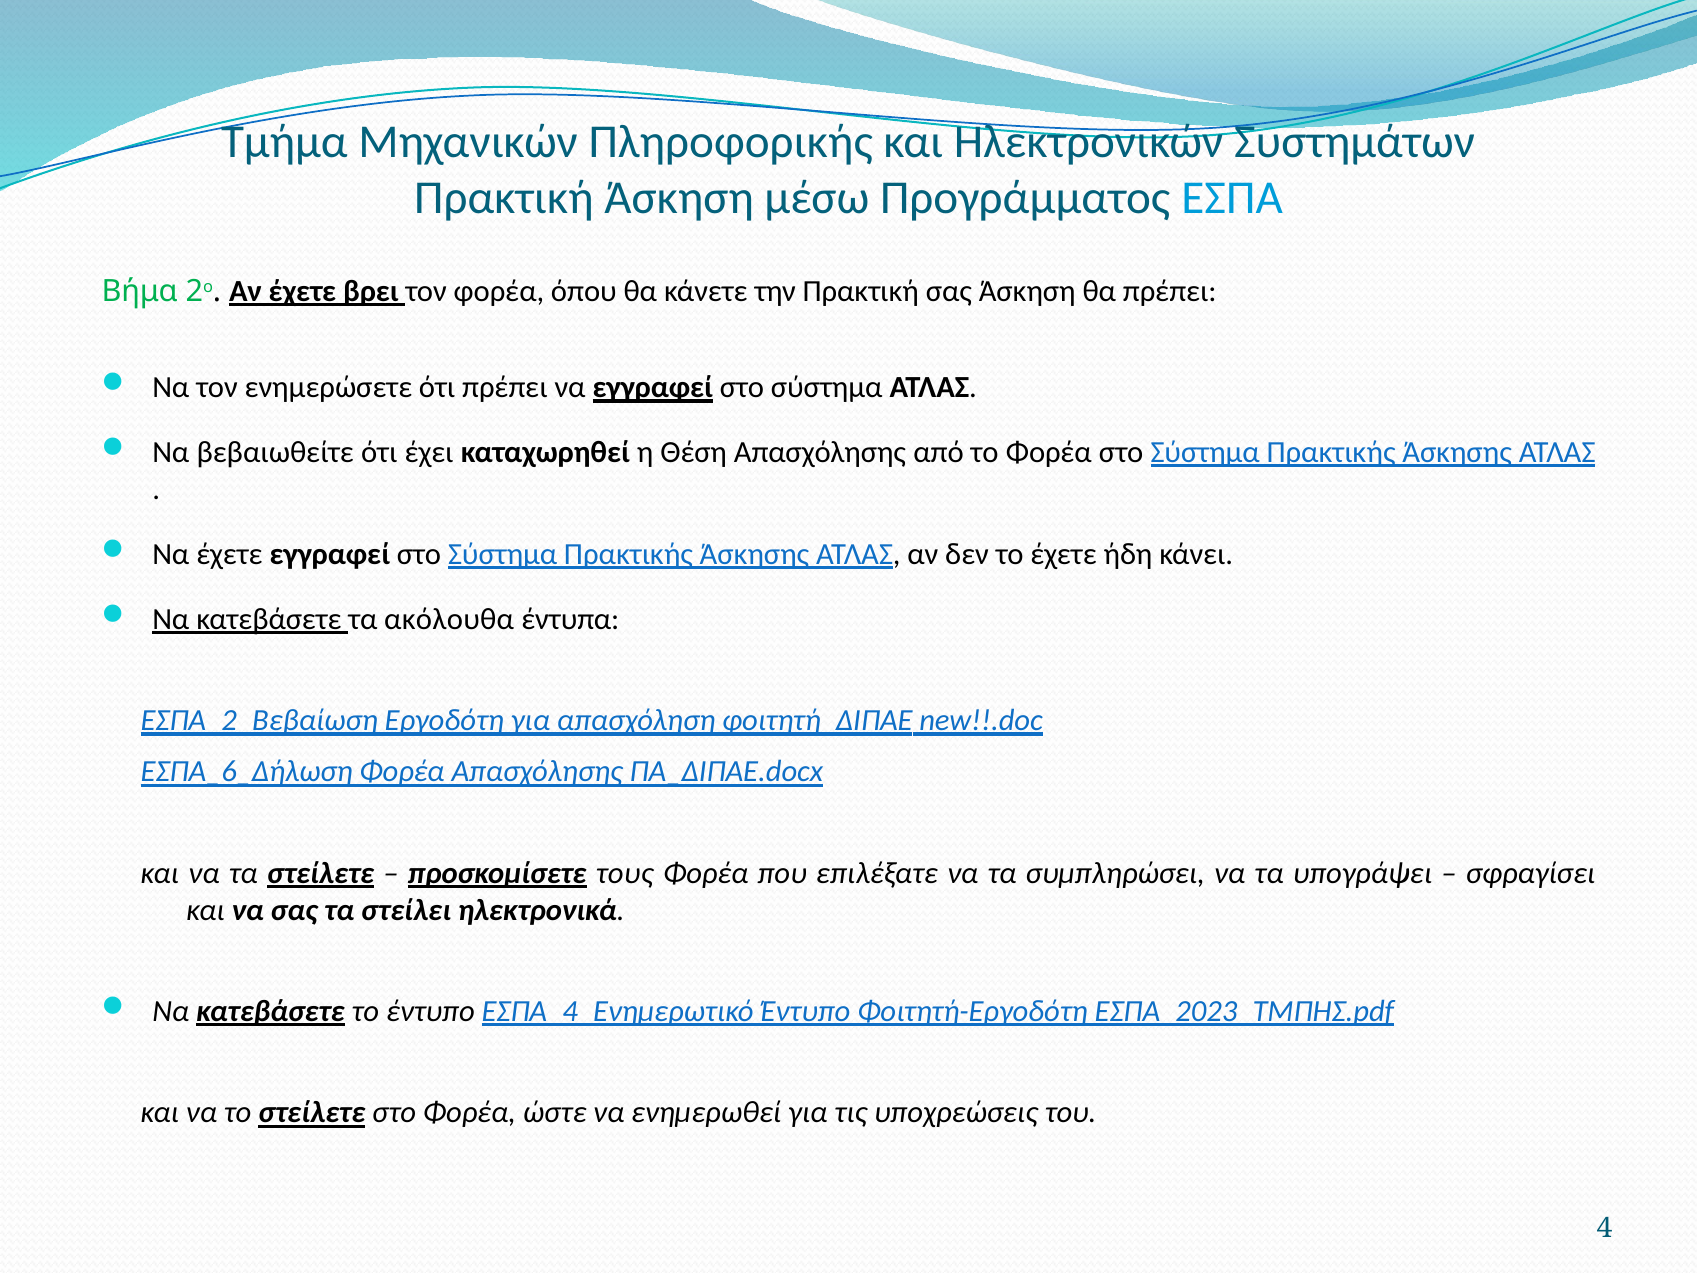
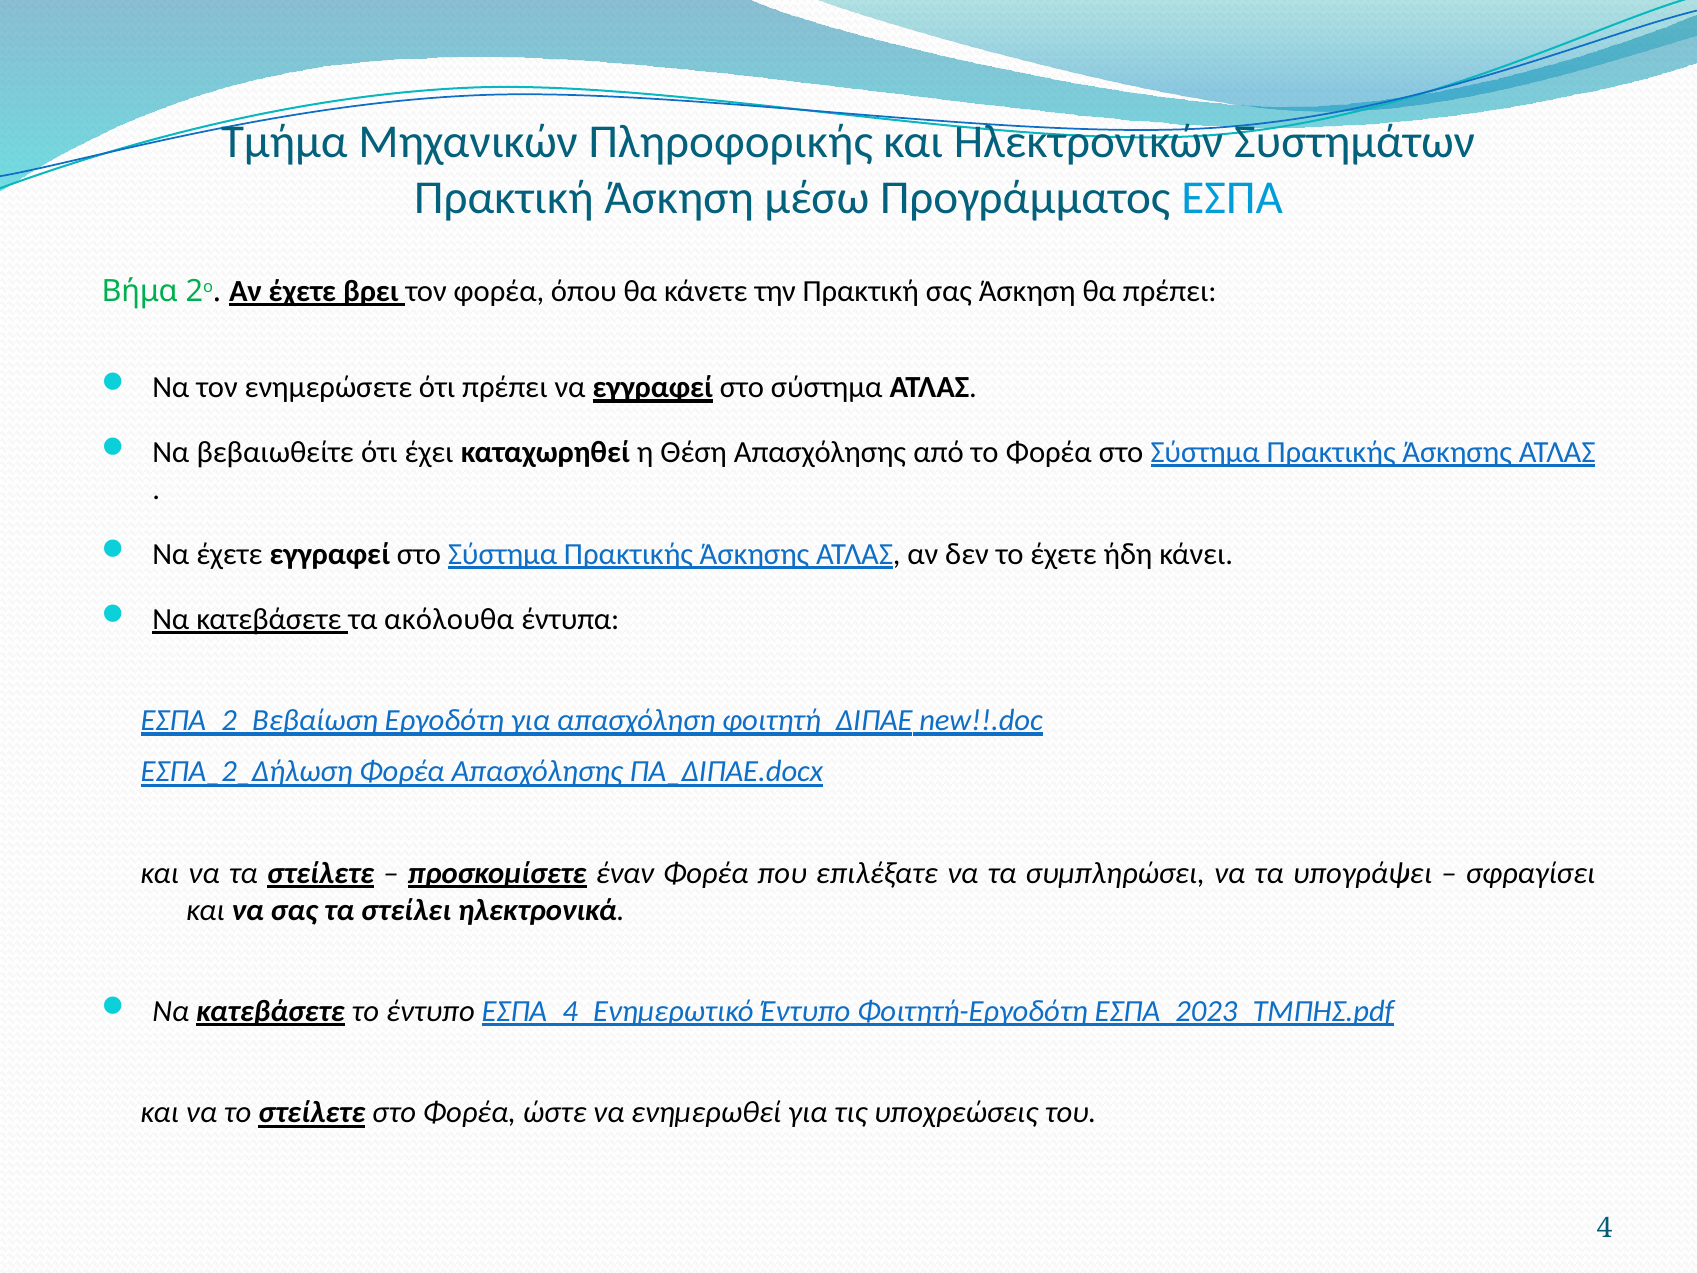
ΕΣΠΑ_6_Δήλωση: ΕΣΠΑ_6_Δήλωση -> ΕΣΠΑ_2_Δήλωση
τους: τους -> έναν
